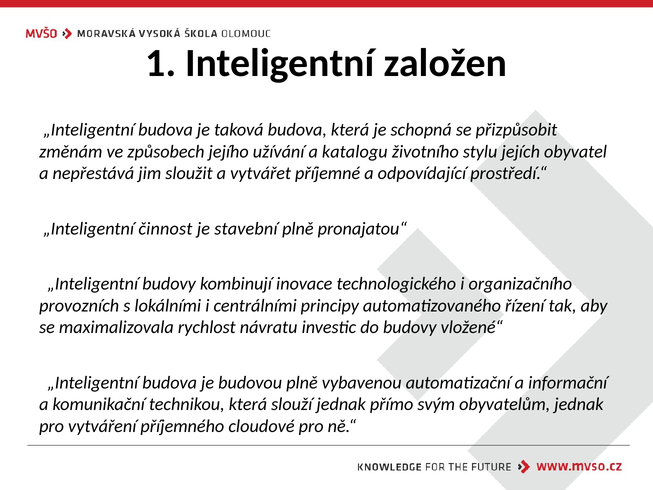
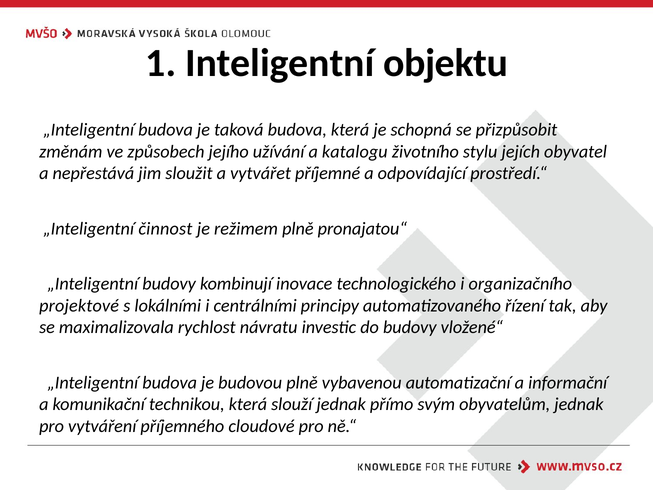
založen: založen -> objektu
stavební: stavební -> režimem
provozních: provozních -> projektové
